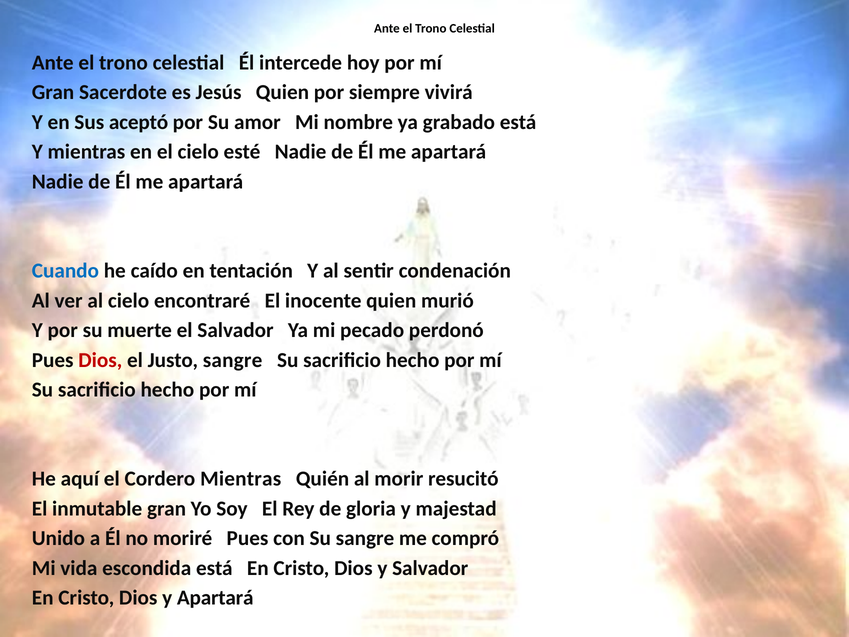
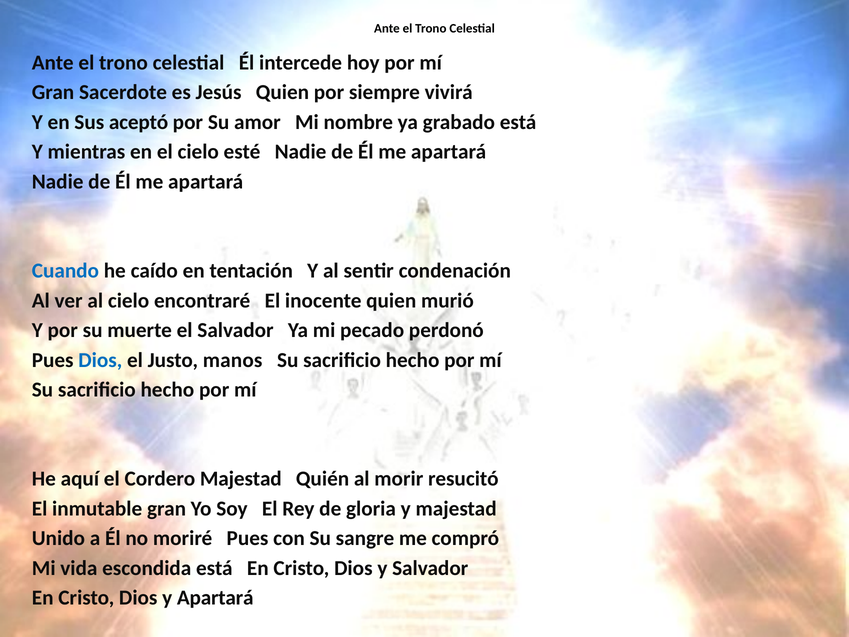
Dios at (100, 360) colour: red -> blue
Justo sangre: sangre -> manos
Cordero Mientras: Mientras -> Majestad
